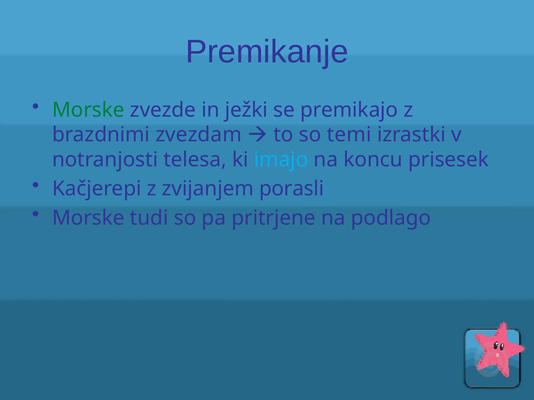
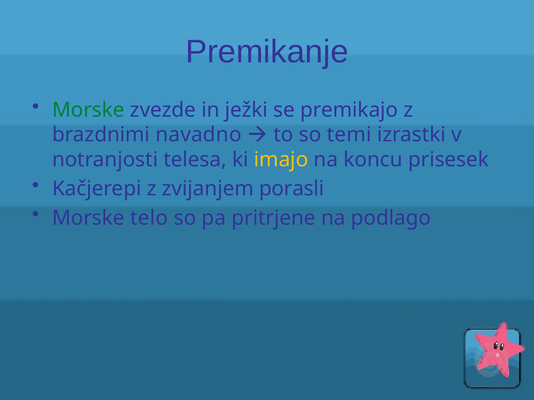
zvezdam: zvezdam -> navadno
imajo colour: light blue -> yellow
tudi: tudi -> telo
